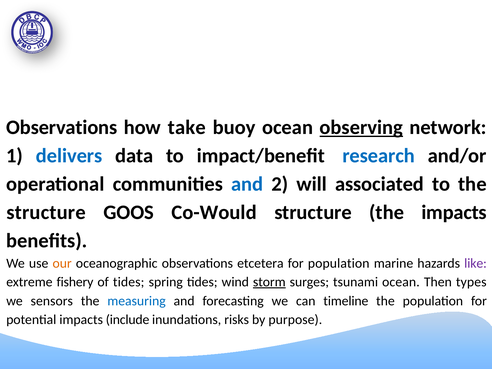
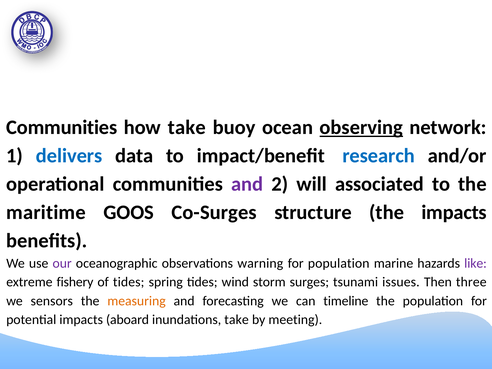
Observations at (62, 128): Observations -> Communities
and at (247, 184) colour: blue -> purple
structure at (46, 212): structure -> maritime
Co-Would: Co-Would -> Co-Surges
our colour: orange -> purple
etcetera: etcetera -> warning
storm underline: present -> none
tsunami ocean: ocean -> issues
types: types -> three
measuring colour: blue -> orange
include: include -> aboard
inundations risks: risks -> take
purpose: purpose -> meeting
